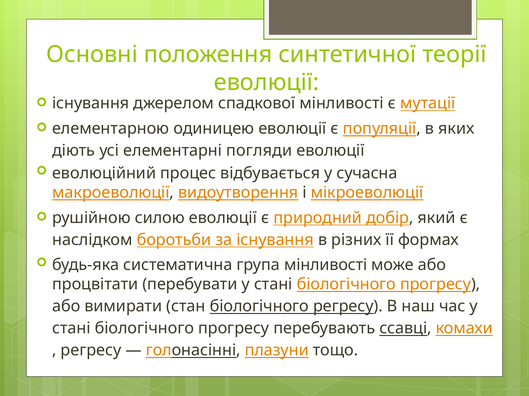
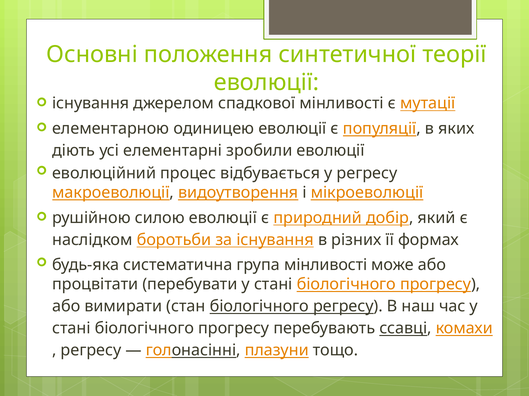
погляди: погляди -> зробили
у сучасна: сучасна -> регресу
